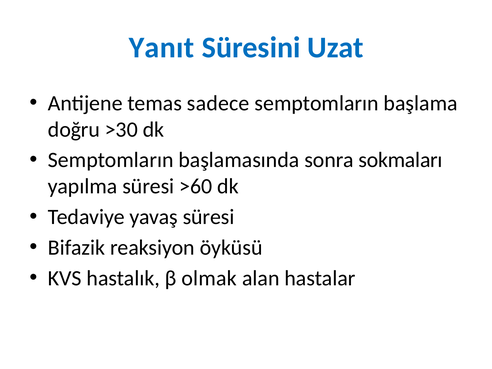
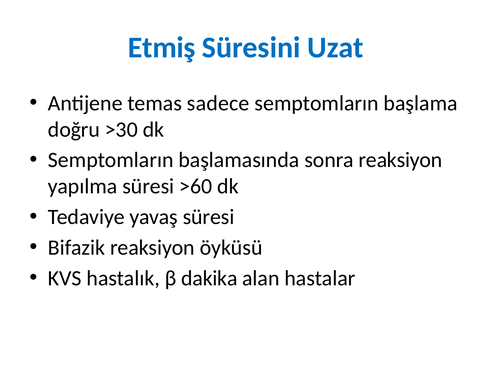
Yanıt: Yanıt -> Etmiş
sonra sokmaları: sokmaları -> reaksiyon
olmak: olmak -> dakika
